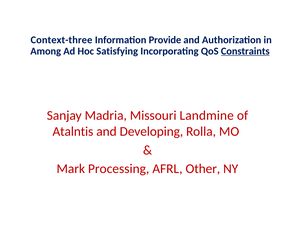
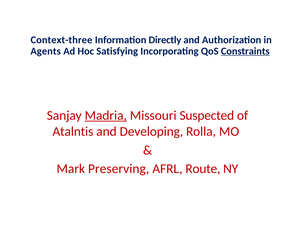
Provide: Provide -> Directly
Among: Among -> Agents
Madria underline: none -> present
Landmine: Landmine -> Suspected
Processing: Processing -> Preserving
Other: Other -> Route
